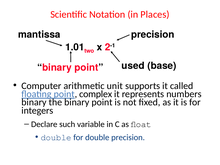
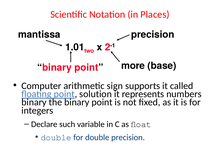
used: used -> more
unit: unit -> sign
complex: complex -> solution
